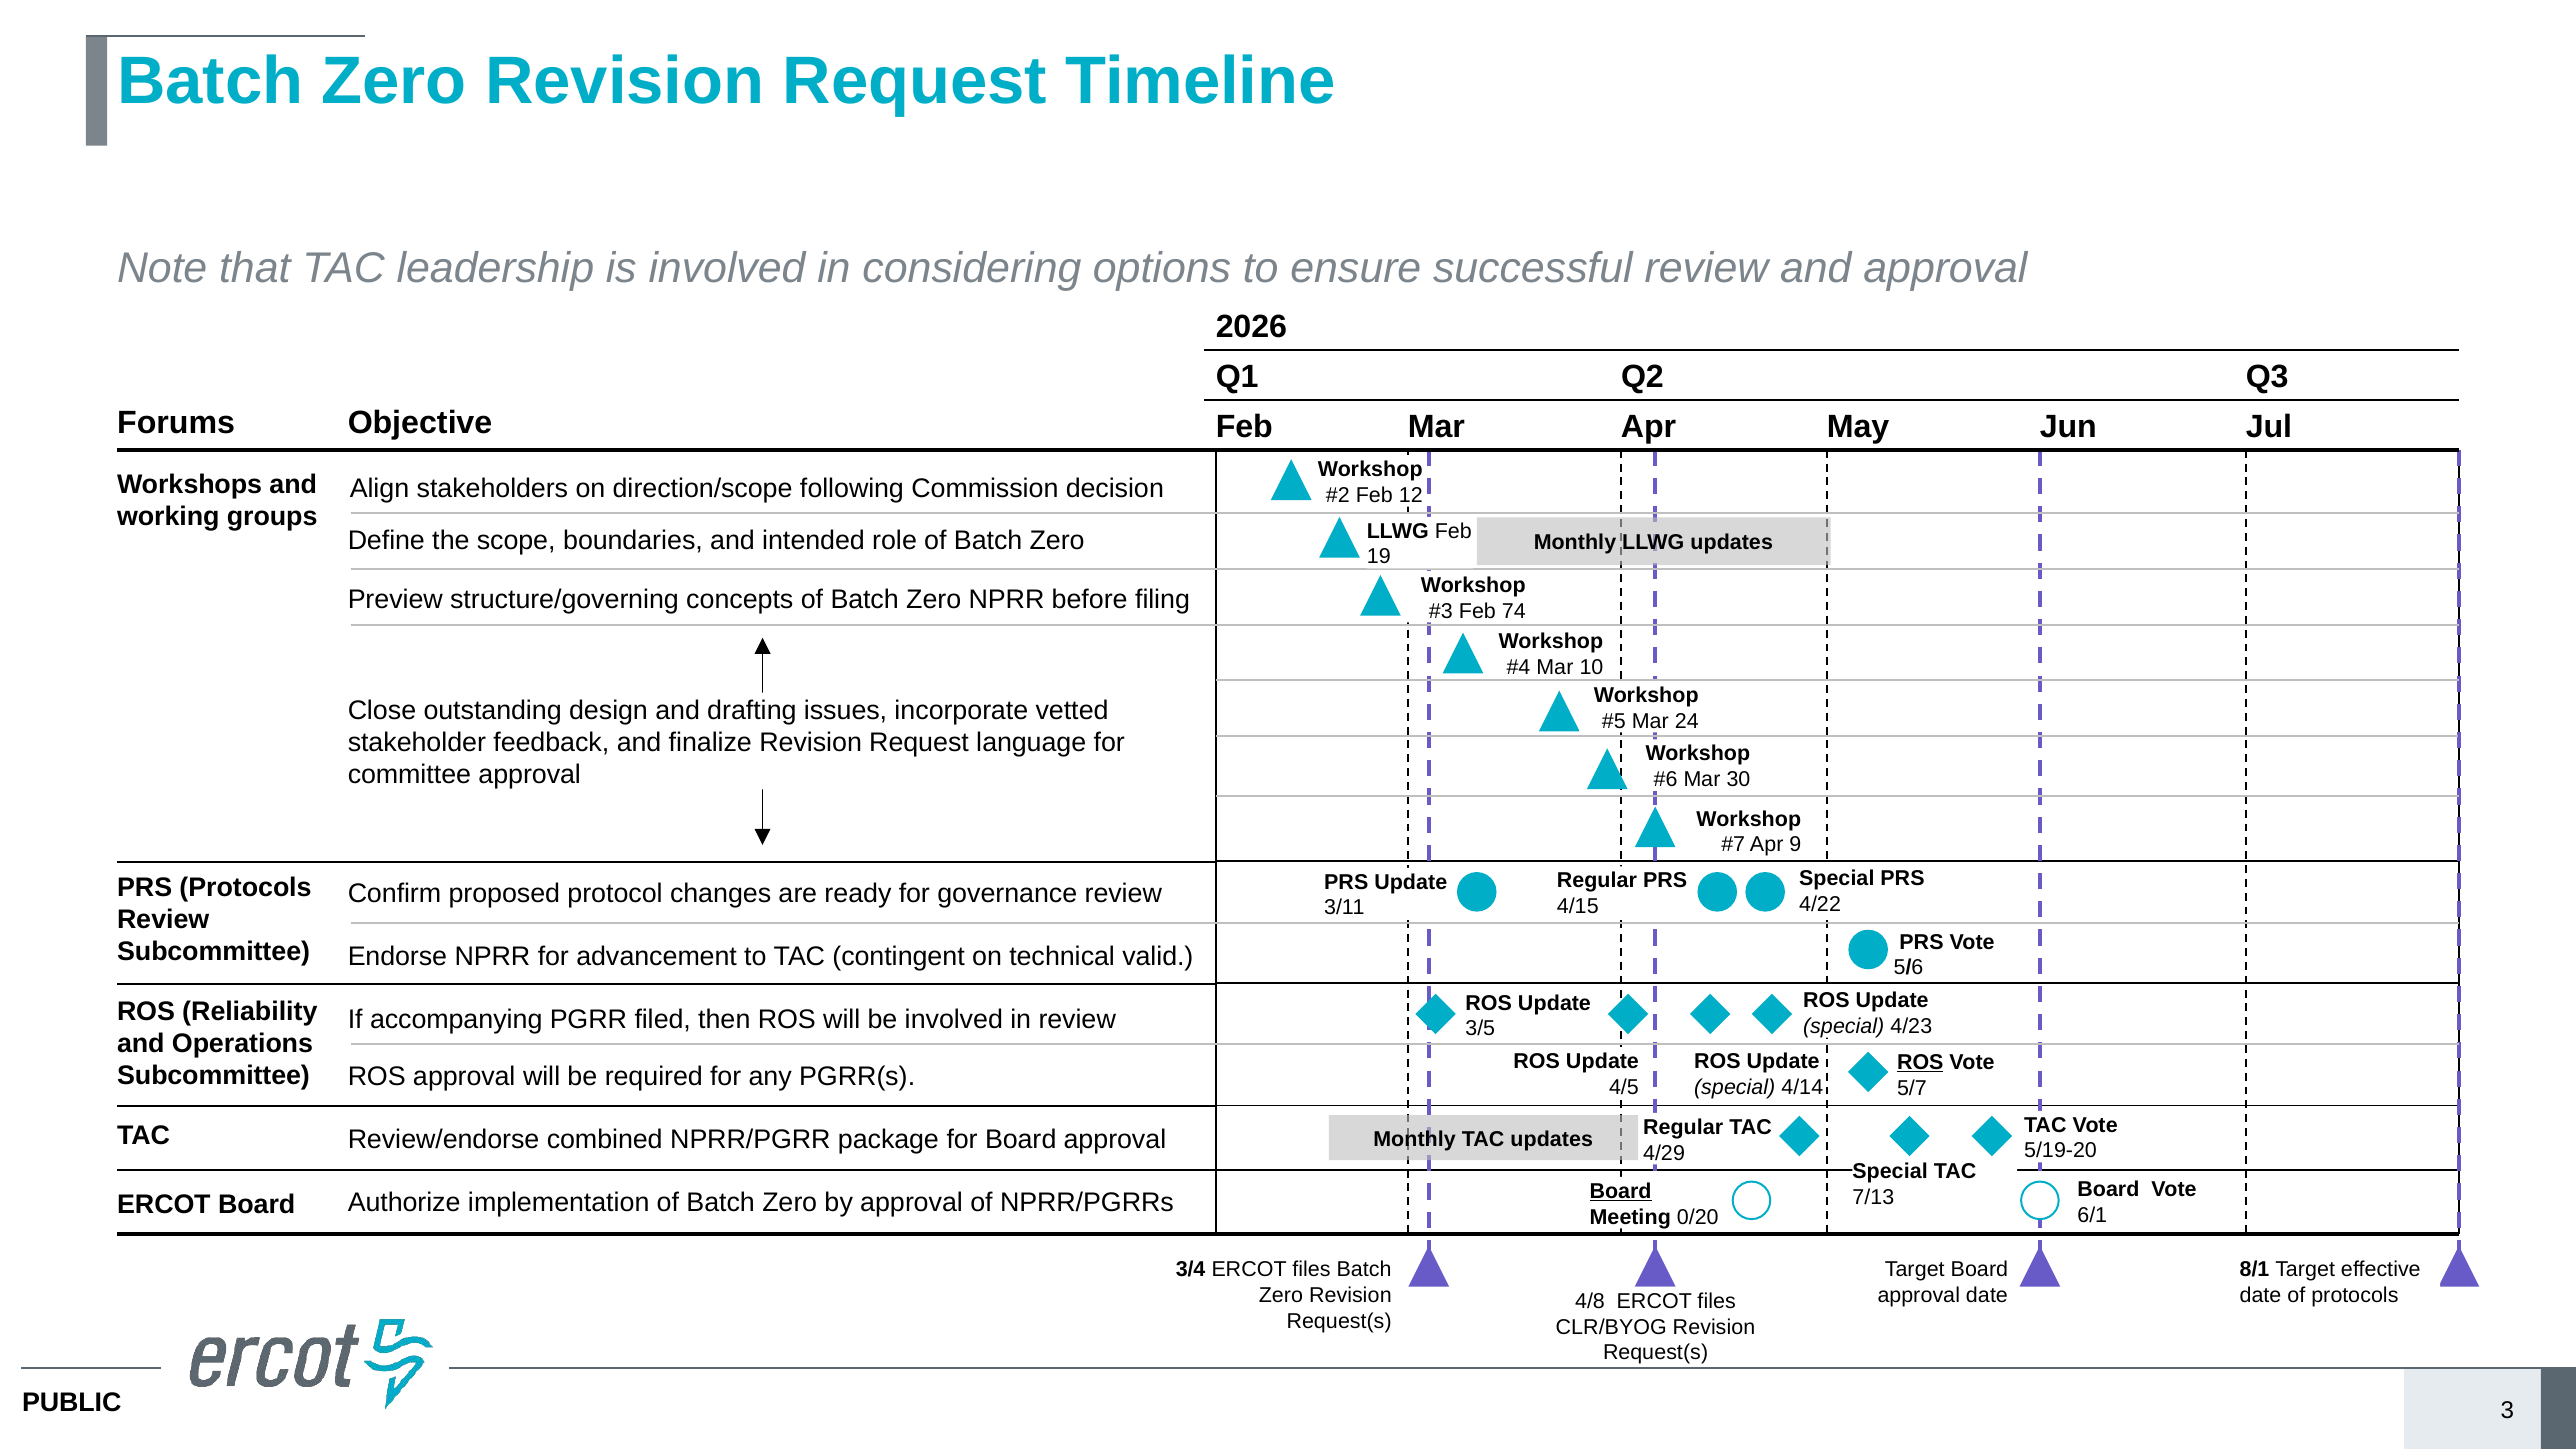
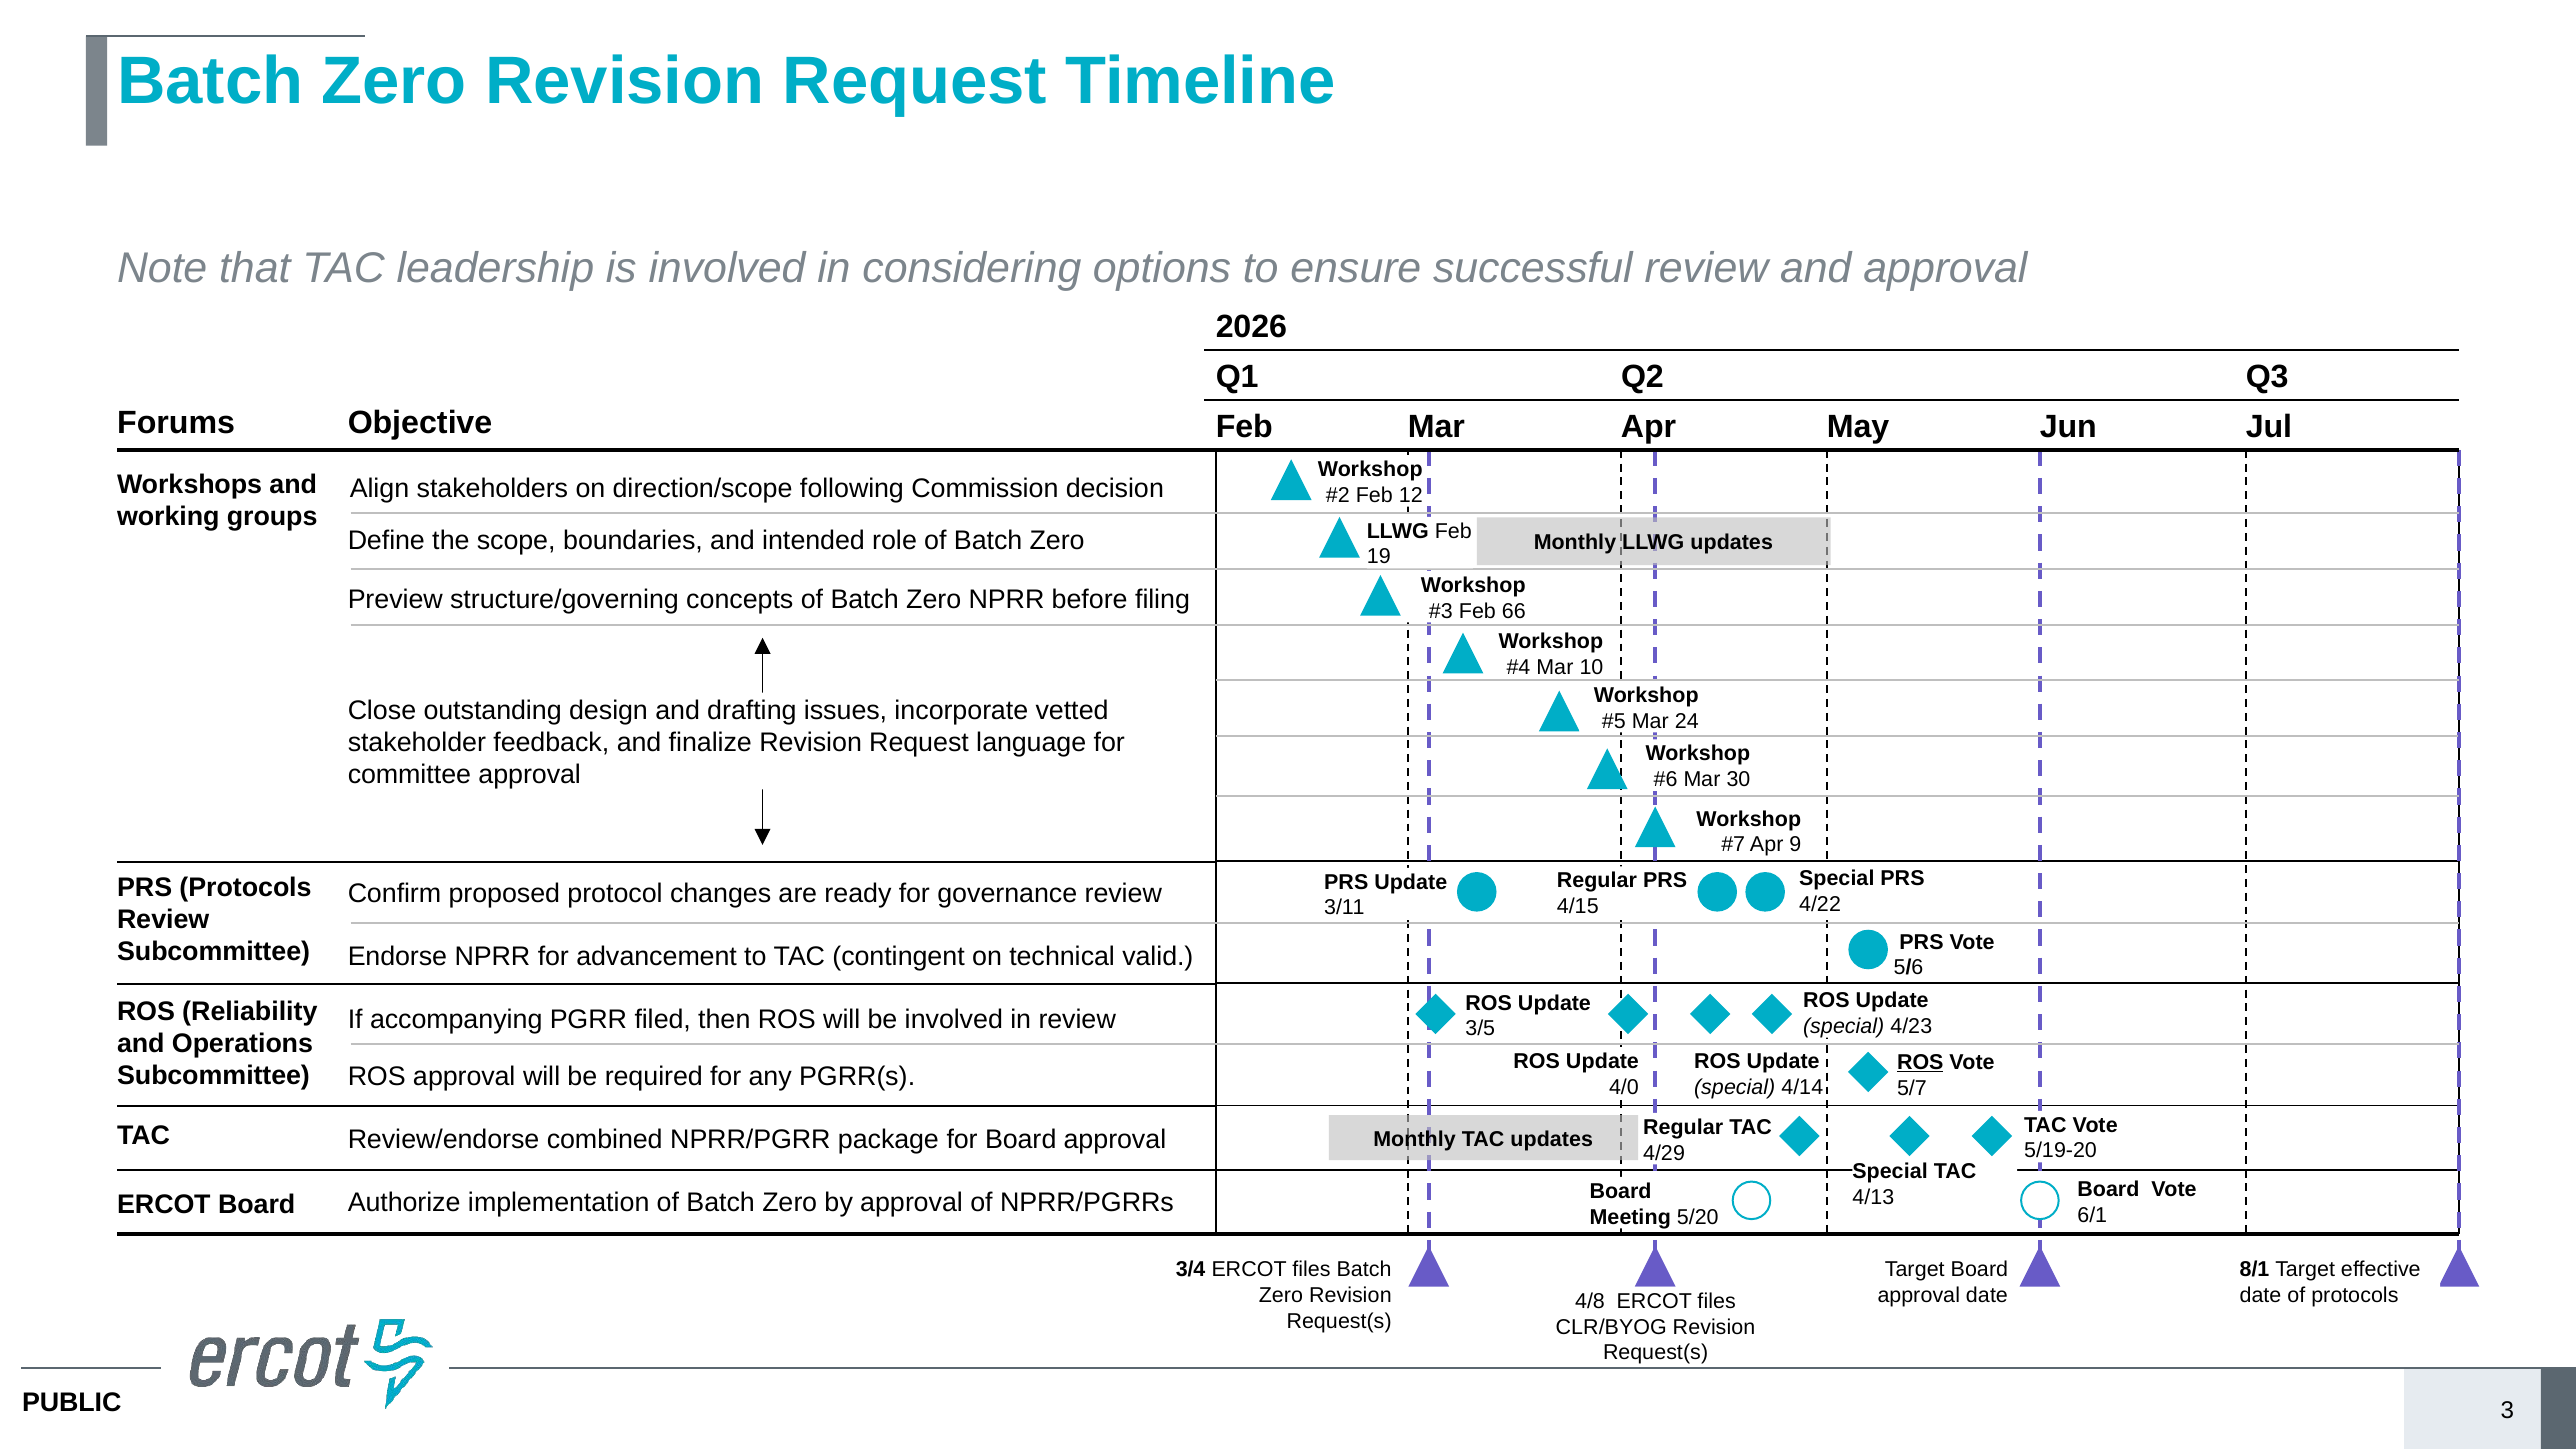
74: 74 -> 66
4/5: 4/5 -> 4/0
Board at (1621, 1191) underline: present -> none
7/13: 7/13 -> 4/13
0/20: 0/20 -> 5/20
